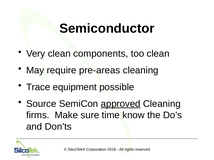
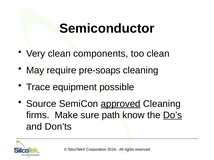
pre-areas: pre-areas -> pre-soaps
time: time -> path
Do’s underline: none -> present
